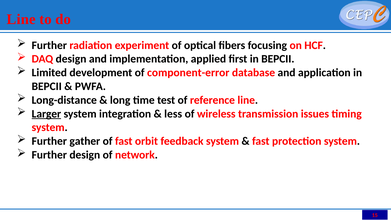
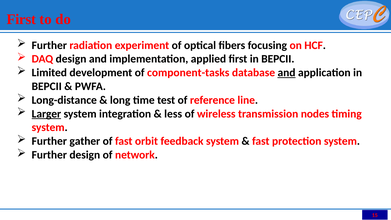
Line at (21, 19): Line -> First
component-error: component-error -> component-tasks
and at (287, 73) underline: none -> present
issues: issues -> nodes
